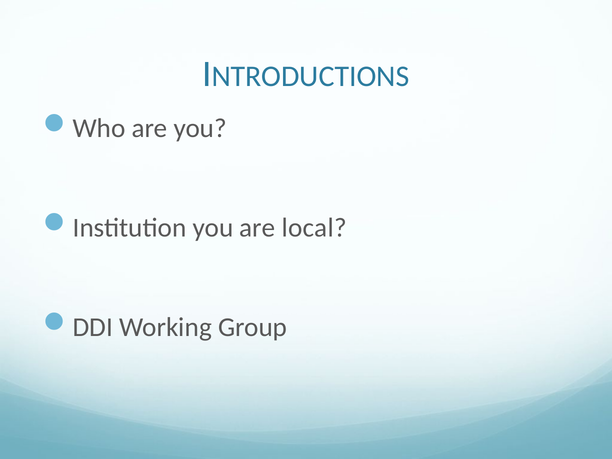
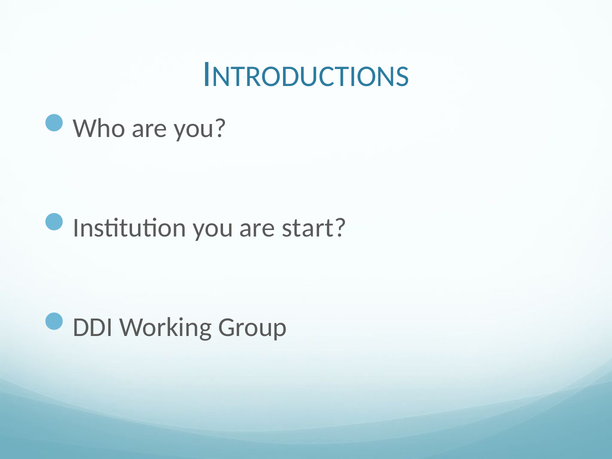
local: local -> start
